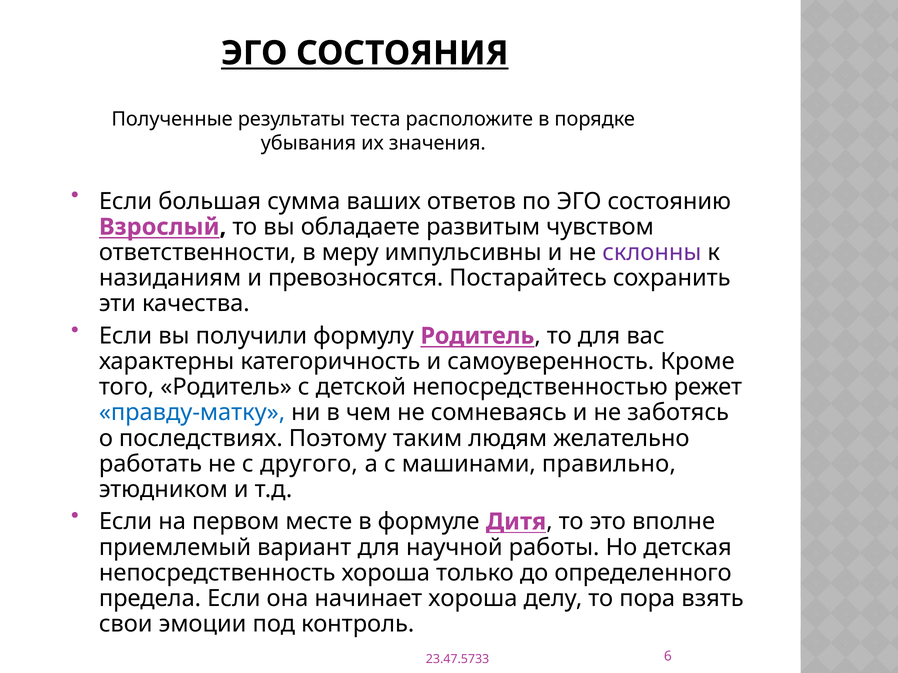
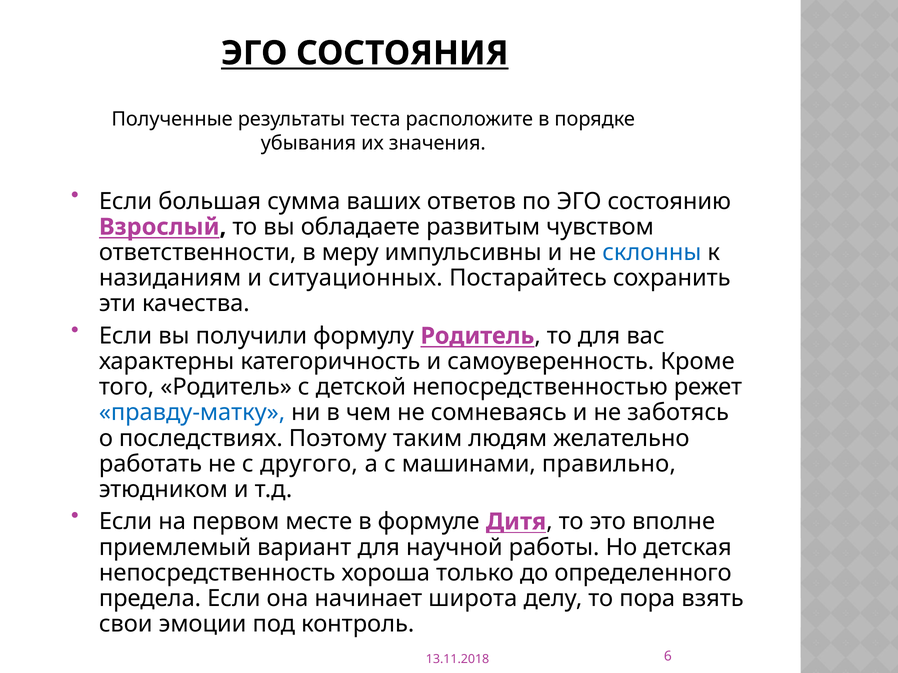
склонны colour: purple -> blue
превозносятся: превозносятся -> ситуационных
начинает хороша: хороша -> широта
23.47.5733: 23.47.5733 -> 13.11.2018
